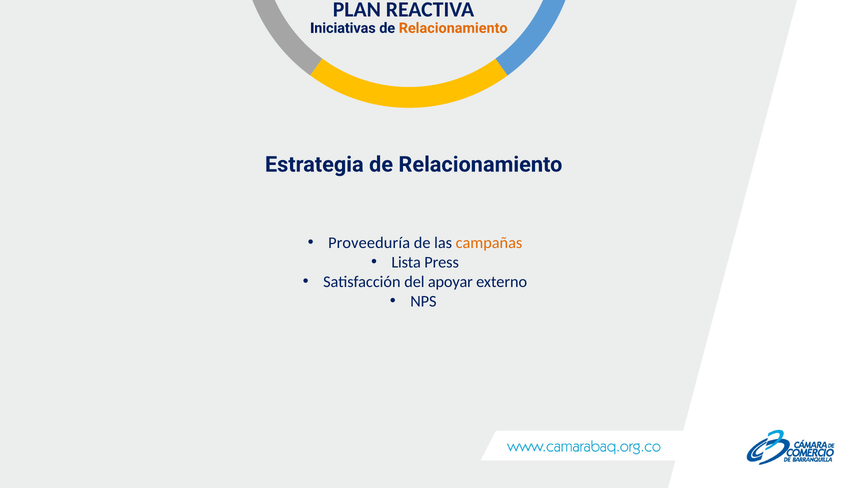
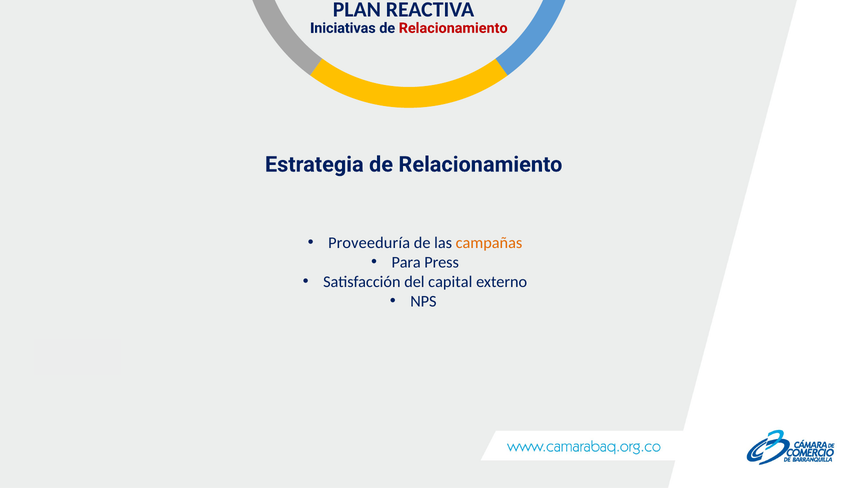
Relacionamiento at (453, 28) colour: orange -> red
Lista: Lista -> Para
apoyar: apoyar -> capital
